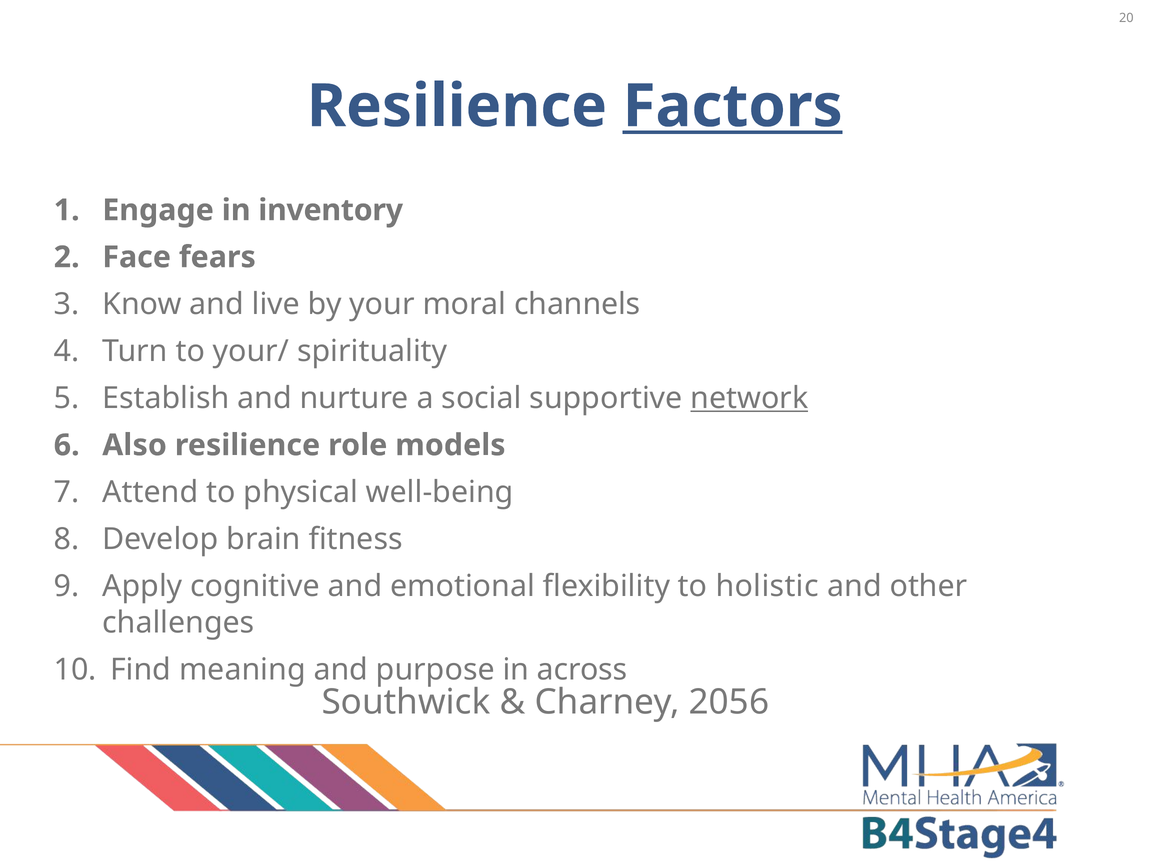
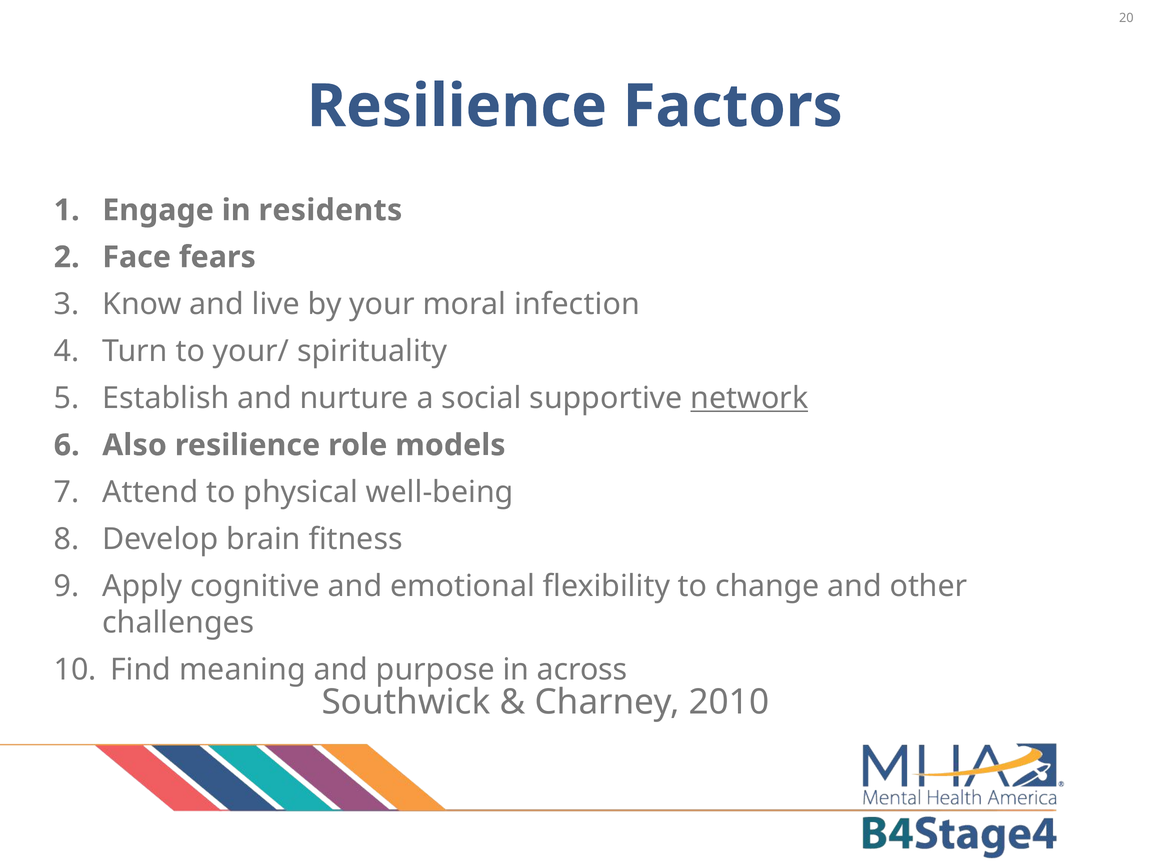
Factors underline: present -> none
inventory: inventory -> residents
channels: channels -> infection
holistic: holistic -> change
2056: 2056 -> 2010
